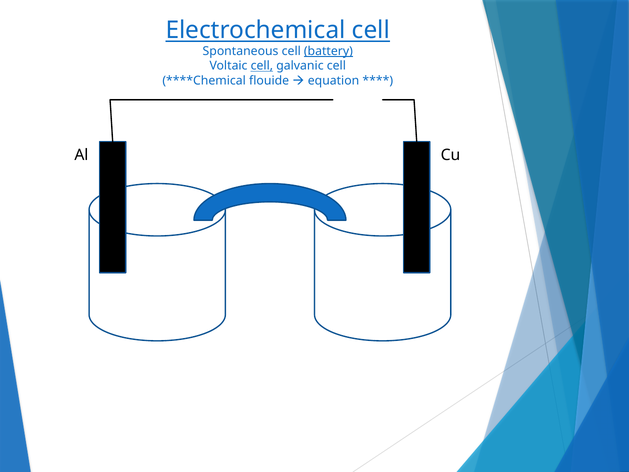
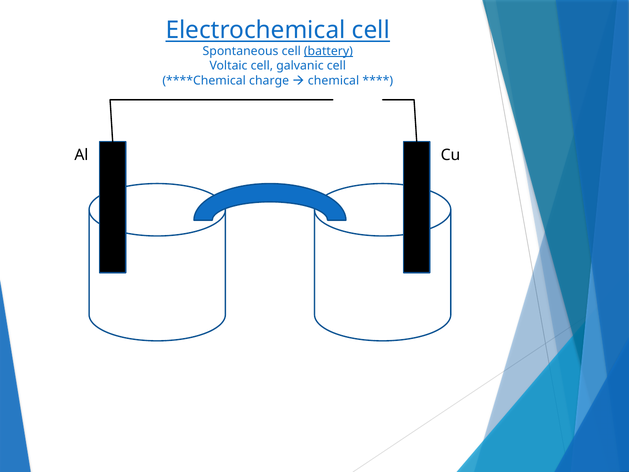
cell at (262, 66) underline: present -> none
flouide: flouide -> charge
equation: equation -> chemical
